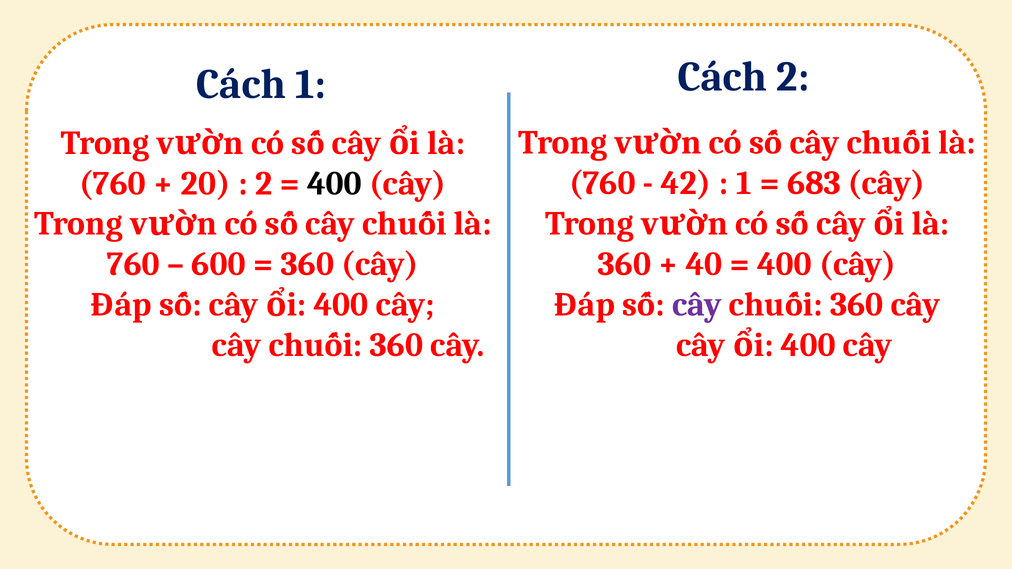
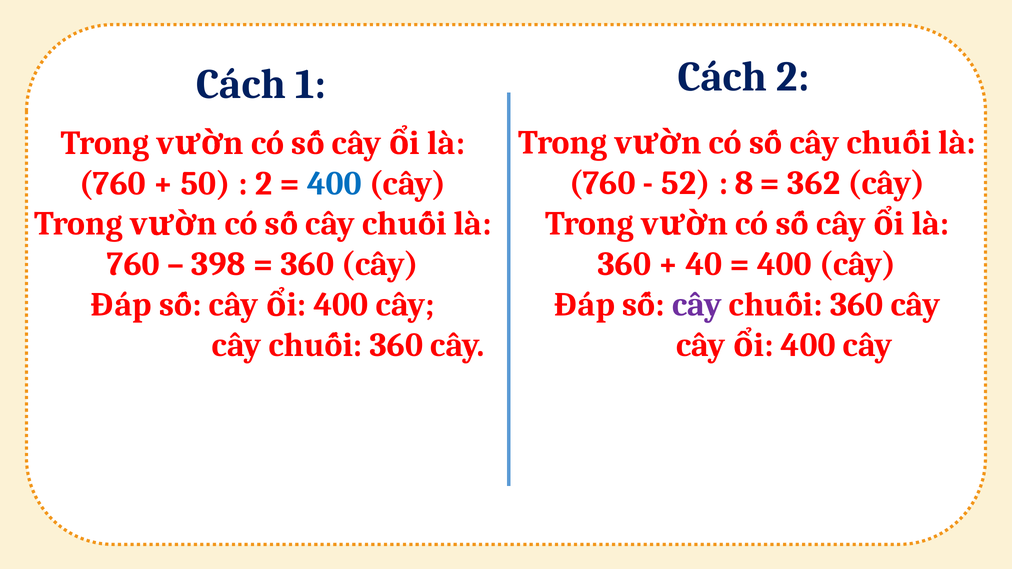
42: 42 -> 52
1 at (744, 183): 1 -> 8
683: 683 -> 362
20: 20 -> 50
400 at (334, 183) colour: black -> blue
600: 600 -> 398
